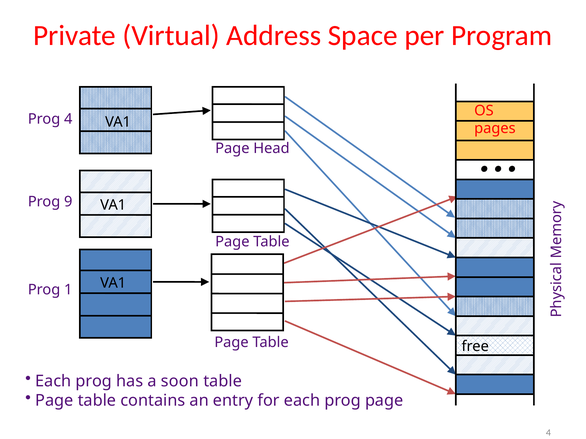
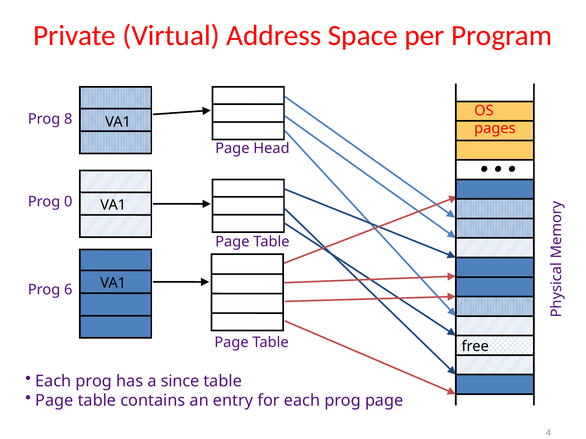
Prog 4: 4 -> 8
9: 9 -> 0
1: 1 -> 6
soon: soon -> since
